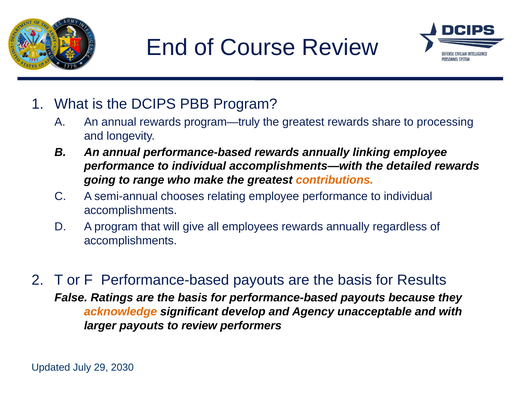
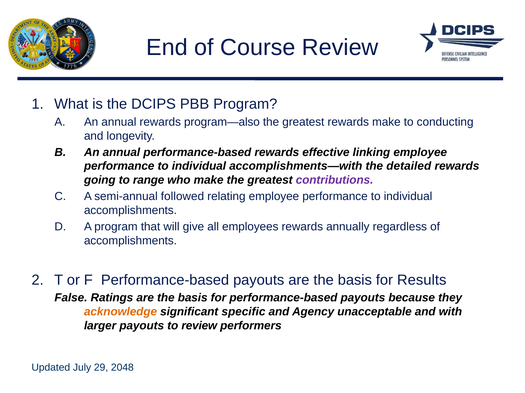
program—truly: program—truly -> program—also
rewards share: share -> make
processing: processing -> conducting
performance-based rewards annually: annually -> effective
contributions colour: orange -> purple
chooses: chooses -> followed
develop: develop -> specific
2030: 2030 -> 2048
